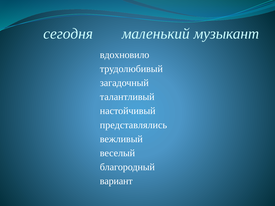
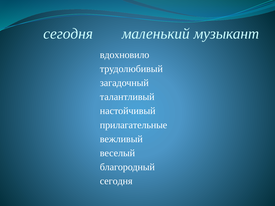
представлялись: представлялись -> прилагательные
вариант at (116, 181): вариант -> сегодня
